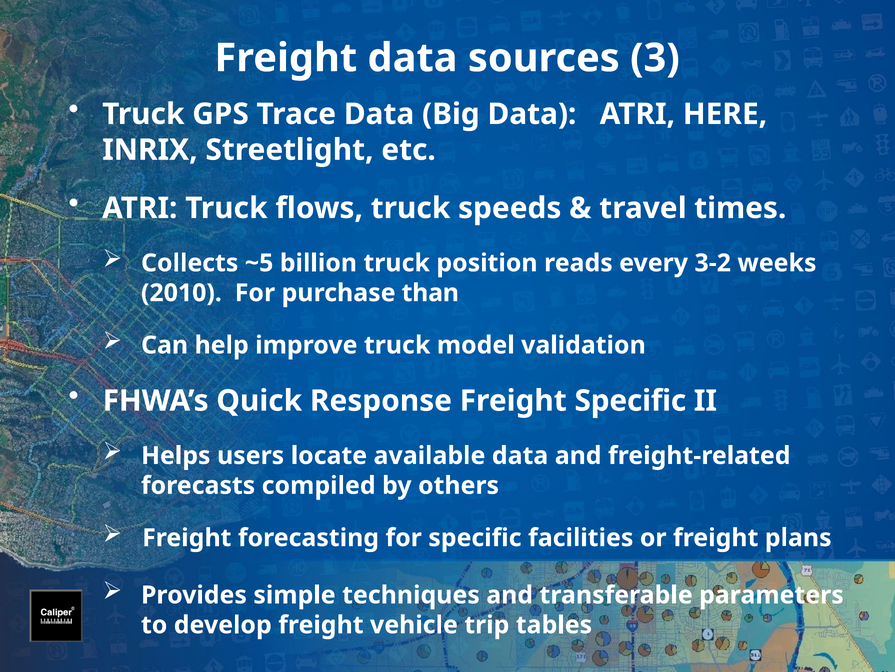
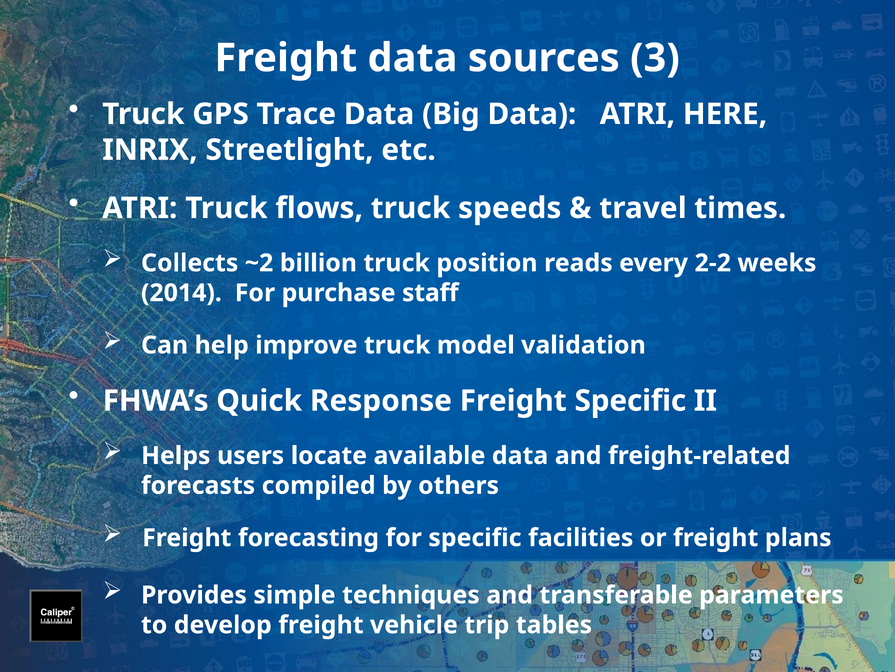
~5: ~5 -> ~2
3-2: 3-2 -> 2-2
2010: 2010 -> 2014
than: than -> staff
